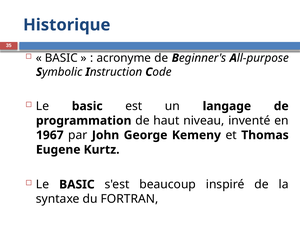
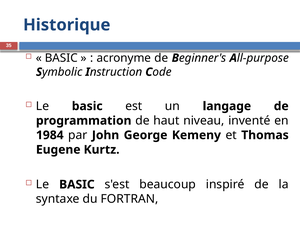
1967: 1967 -> 1984
